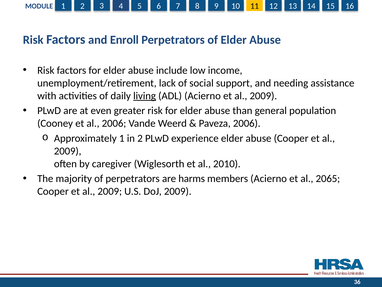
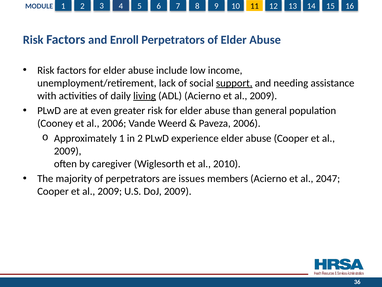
support underline: none -> present
harms: harms -> issues
2065: 2065 -> 2047
